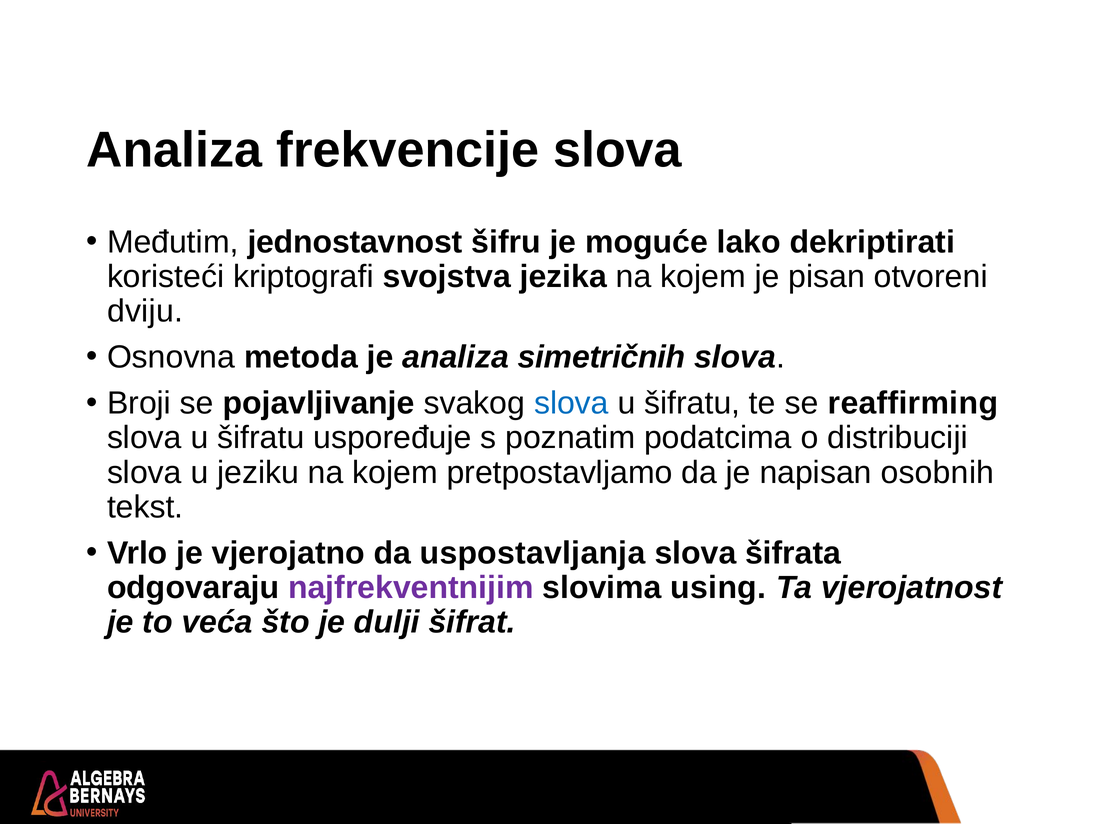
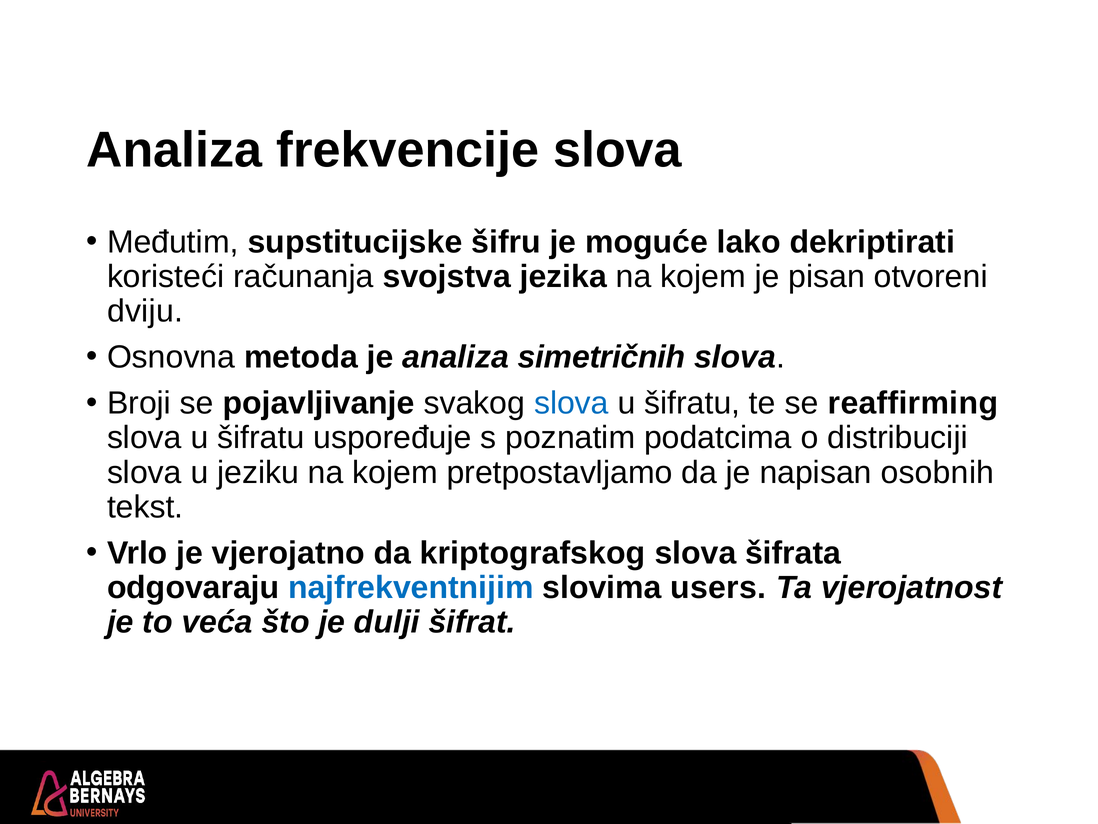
jednostavnost: jednostavnost -> supstitucijske
kriptografi: kriptografi -> računanja
uspostavljanja: uspostavljanja -> kriptografskog
najfrekventnijim colour: purple -> blue
using: using -> users
